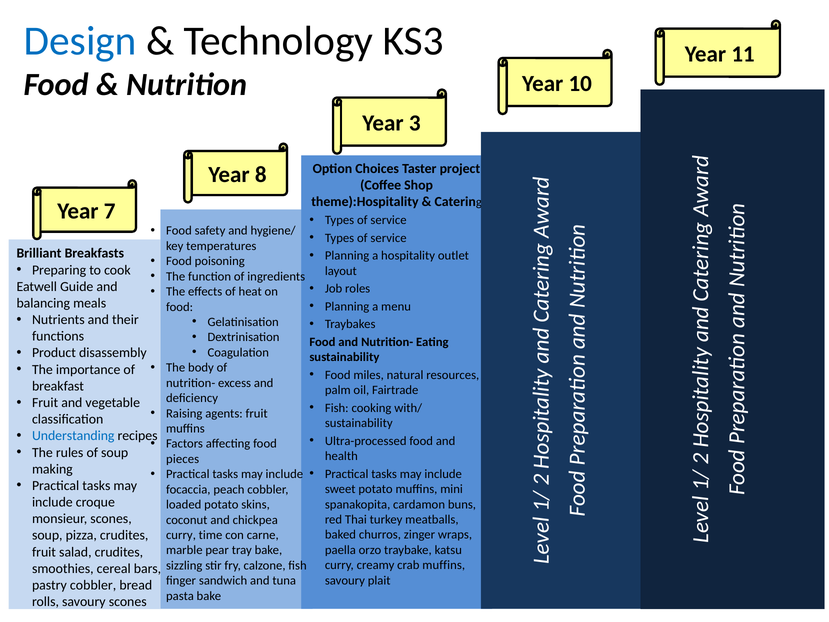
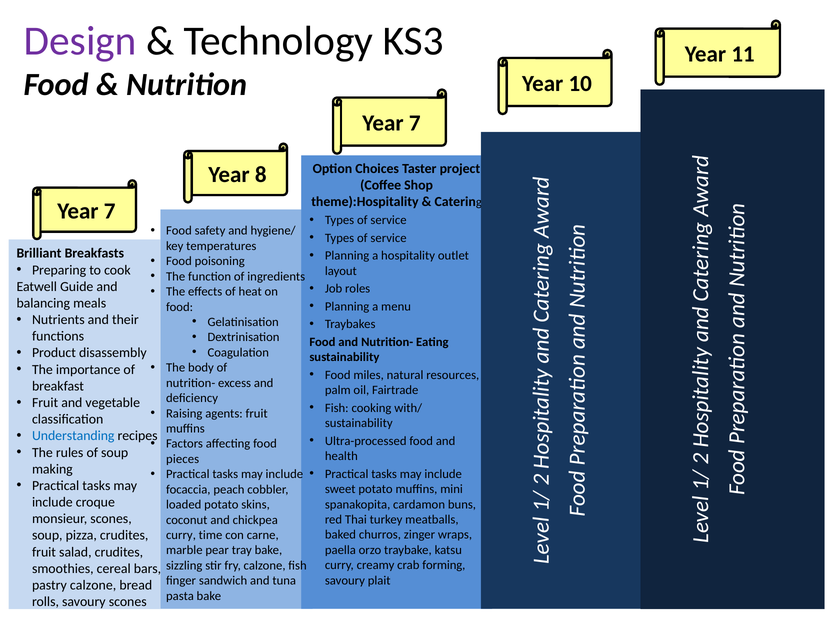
Design colour: blue -> purple
3 at (415, 123): 3 -> 7
crab muffins: muffins -> forming
pastry cobbler: cobbler -> calzone
